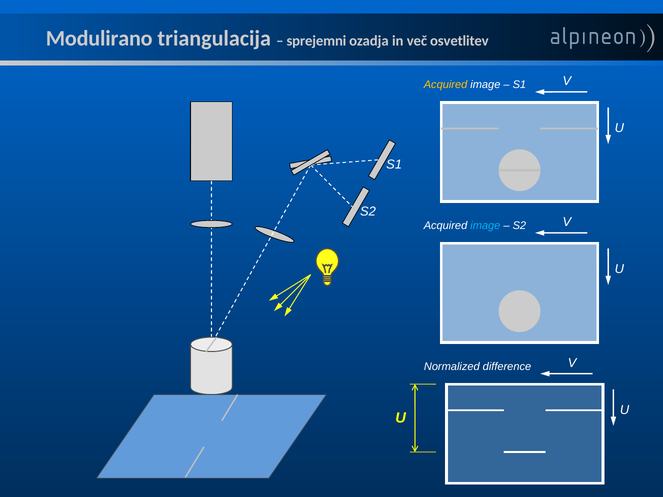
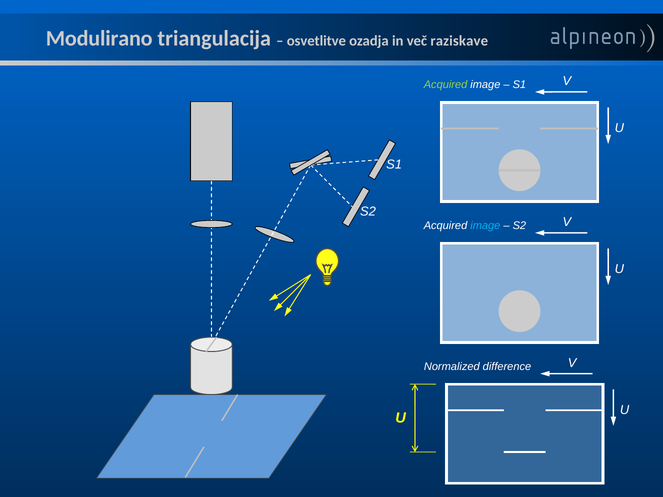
sprejemni: sprejemni -> osvetlitve
osvetlitev: osvetlitev -> raziskave
Acquired at (446, 85) colour: yellow -> light green
